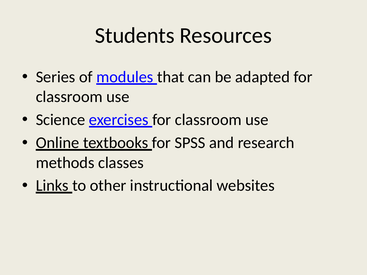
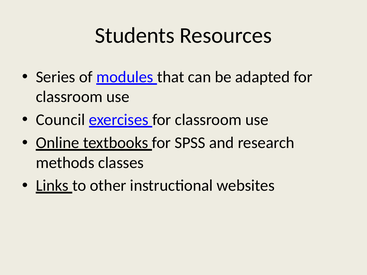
Science: Science -> Council
